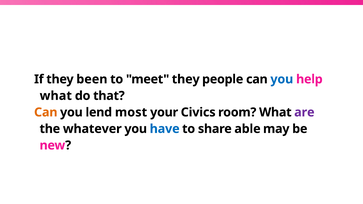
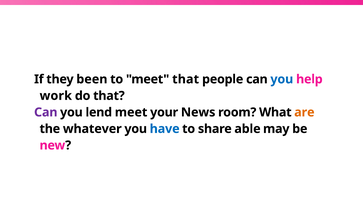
meet they: they -> that
what at (56, 96): what -> work
Can at (46, 112) colour: orange -> purple
lend most: most -> meet
Civics: Civics -> News
are colour: purple -> orange
